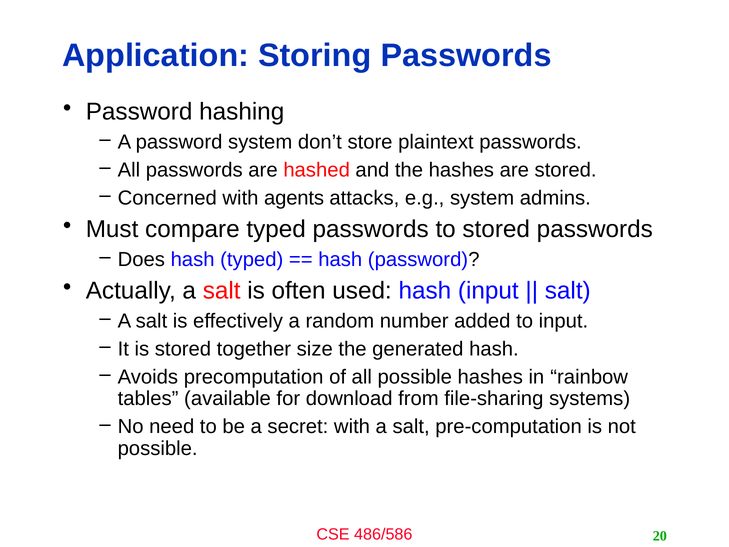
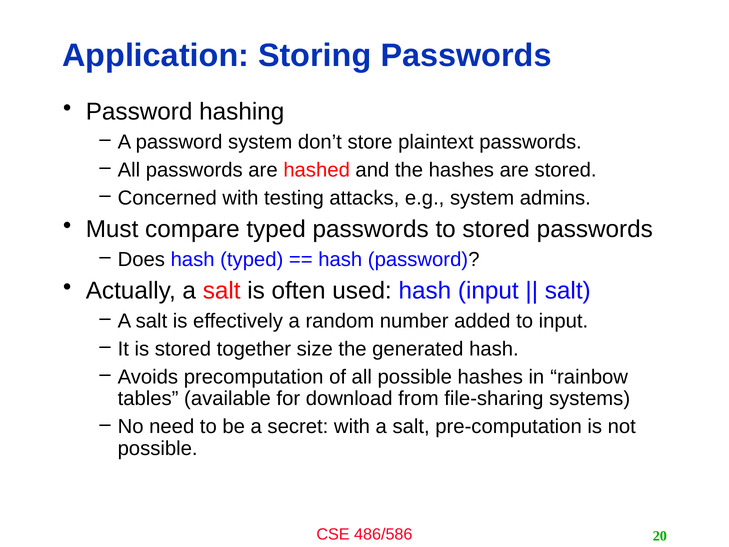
agents: agents -> testing
